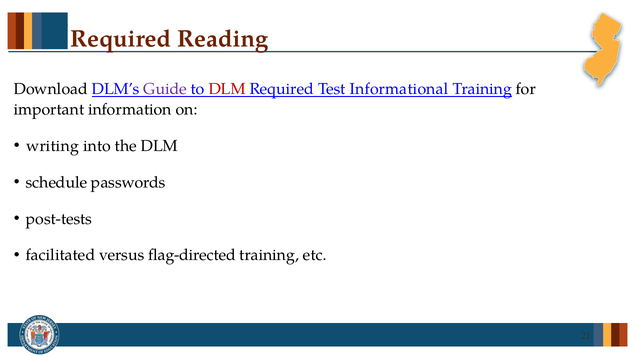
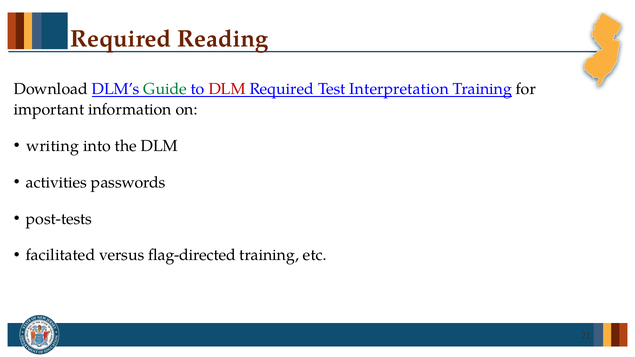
Guide colour: purple -> green
Informational: Informational -> Interpretation
schedule: schedule -> activities
